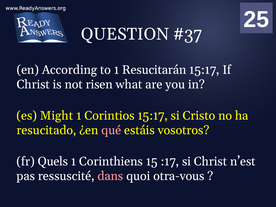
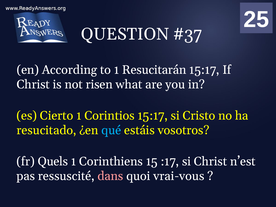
Might: Might -> Cierto
qué colour: pink -> light blue
otra-vous: otra-vous -> vrai-vous
